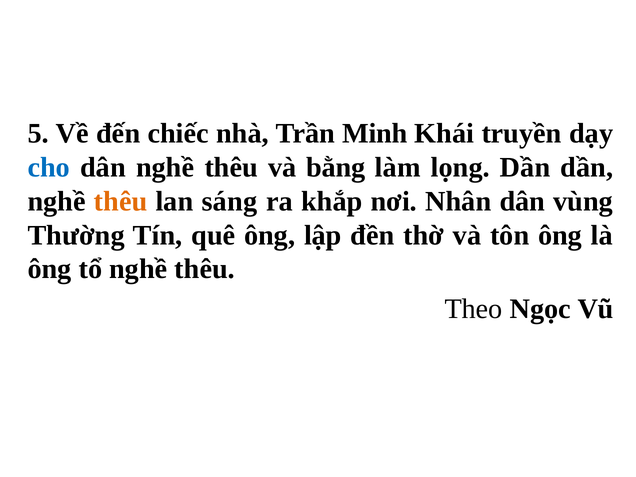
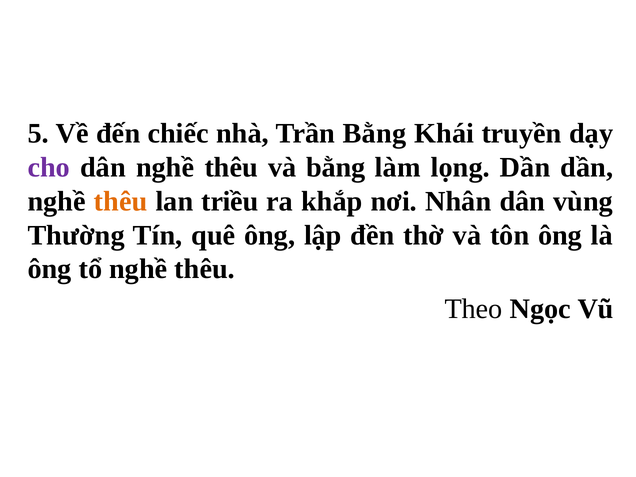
Trần Minh: Minh -> Bằng
cho colour: blue -> purple
sáng: sáng -> triều
